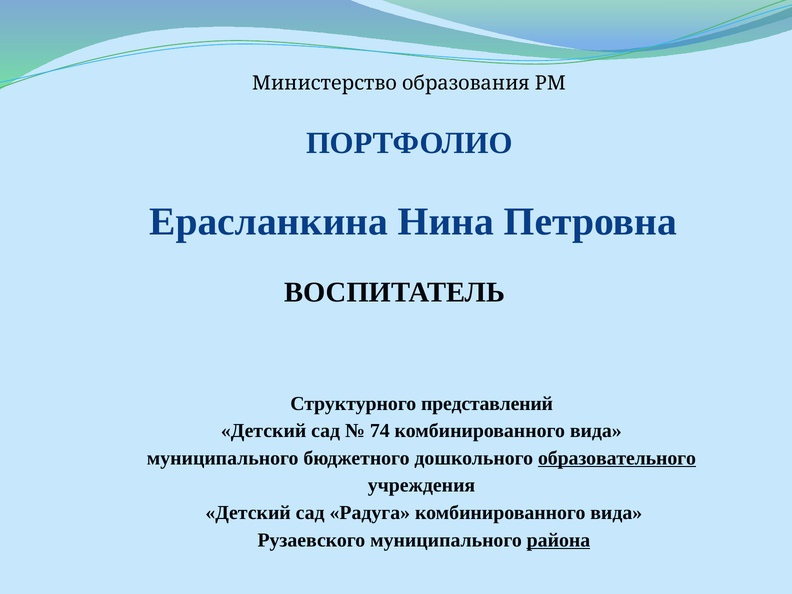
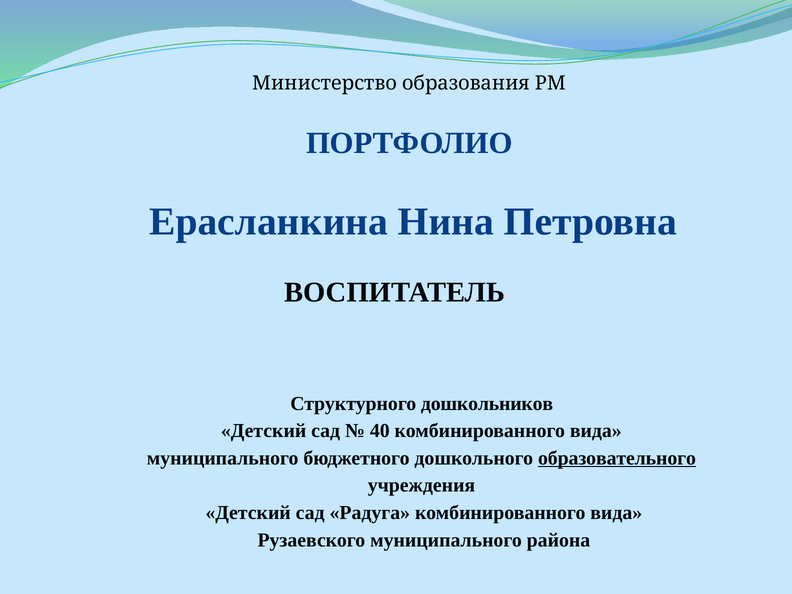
представлений: представлений -> дошкольников
74: 74 -> 40
района underline: present -> none
